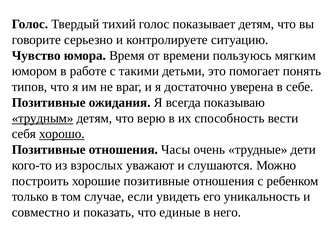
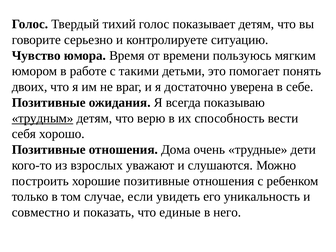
типов: типов -> двоих
хорошо underline: present -> none
Часы: Часы -> Дома
